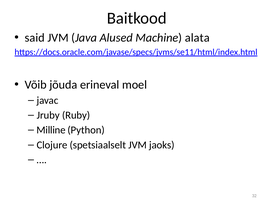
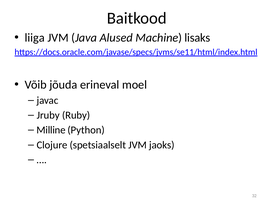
said: said -> liiga
alata: alata -> lisaks
